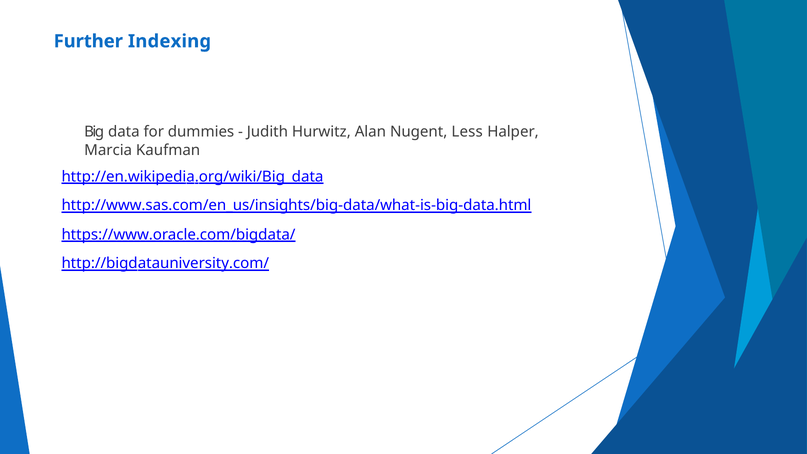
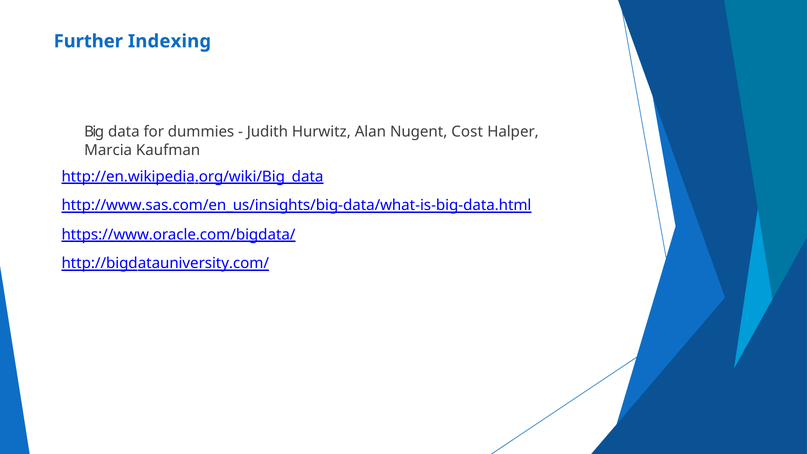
Less: Less -> Cost
